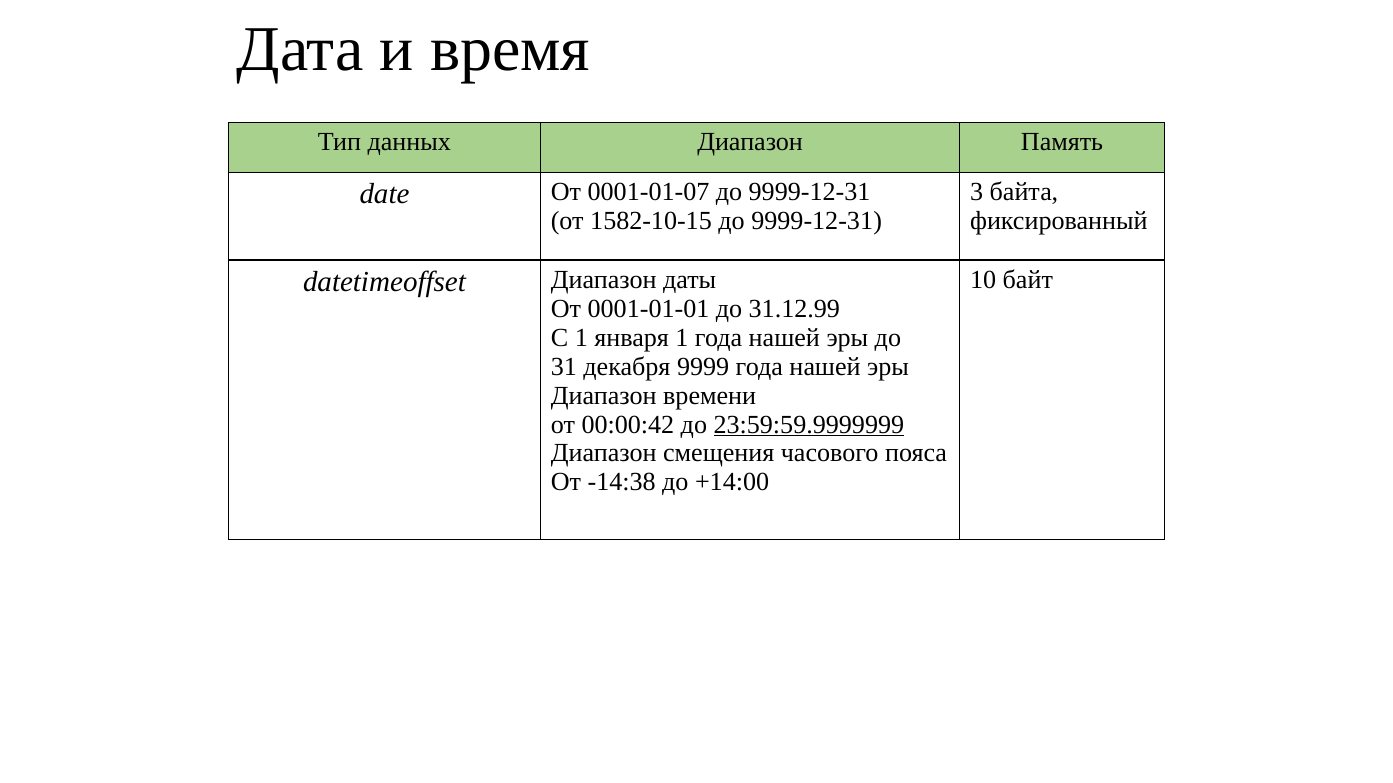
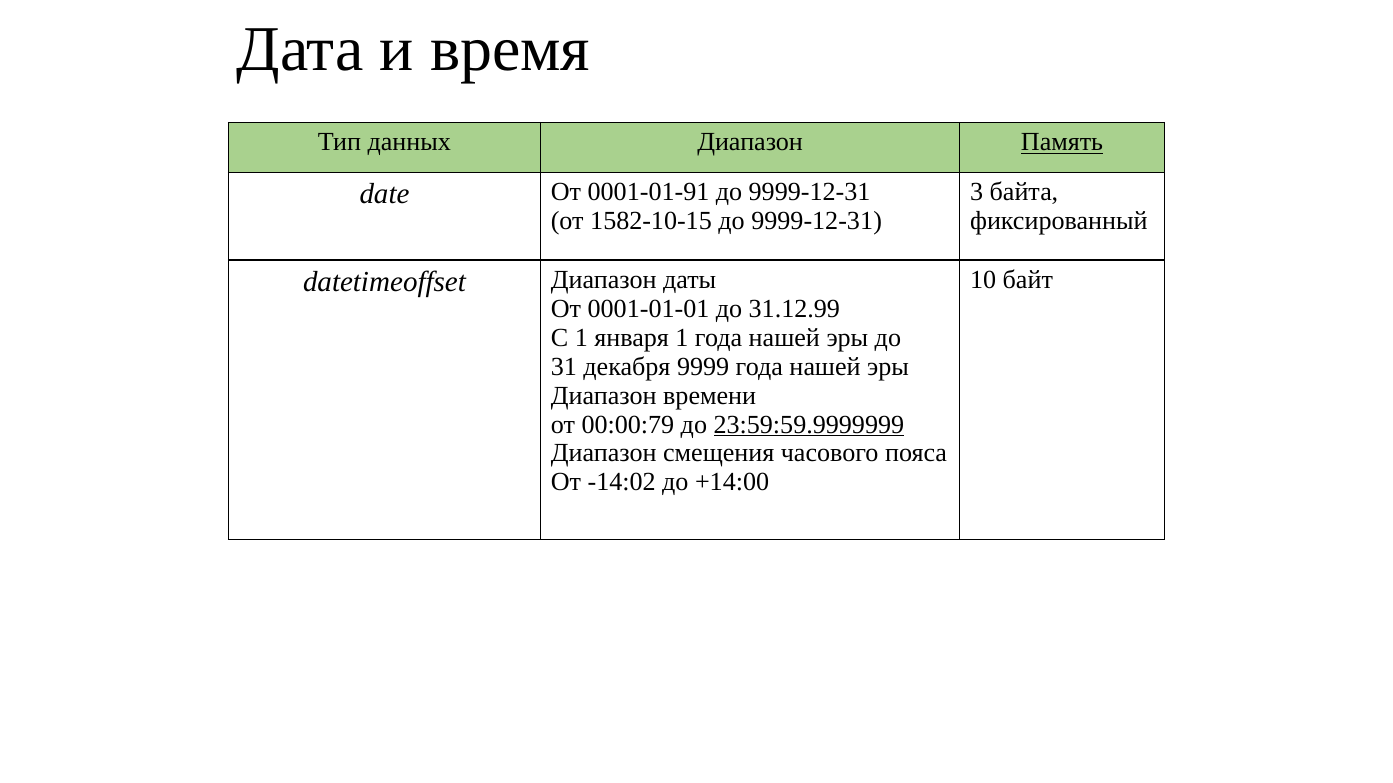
Память underline: none -> present
0001-01-07: 0001-01-07 -> 0001-01-91
00:00:42: 00:00:42 -> 00:00:79
-14:38: -14:38 -> -14:02
